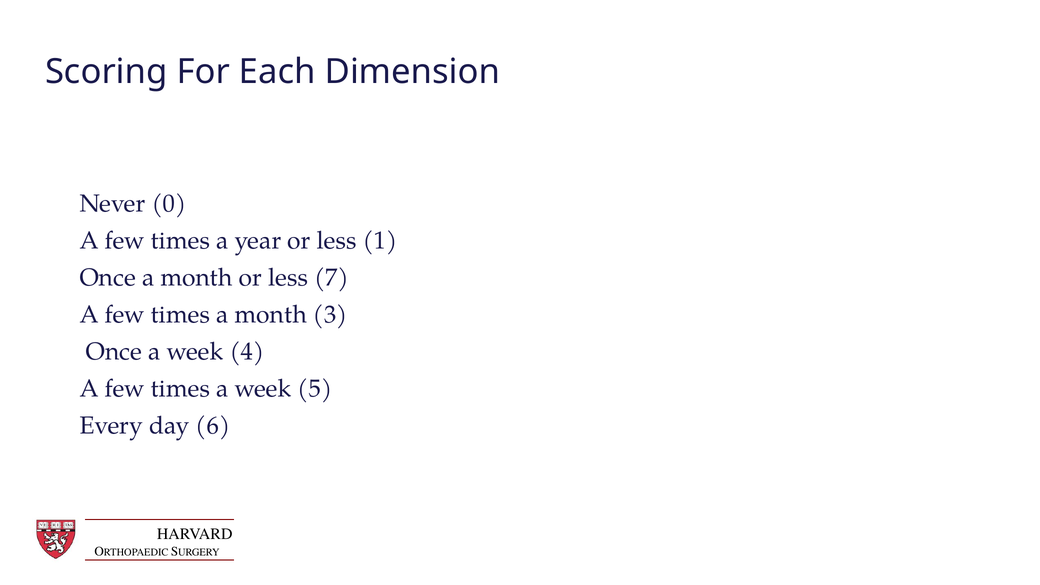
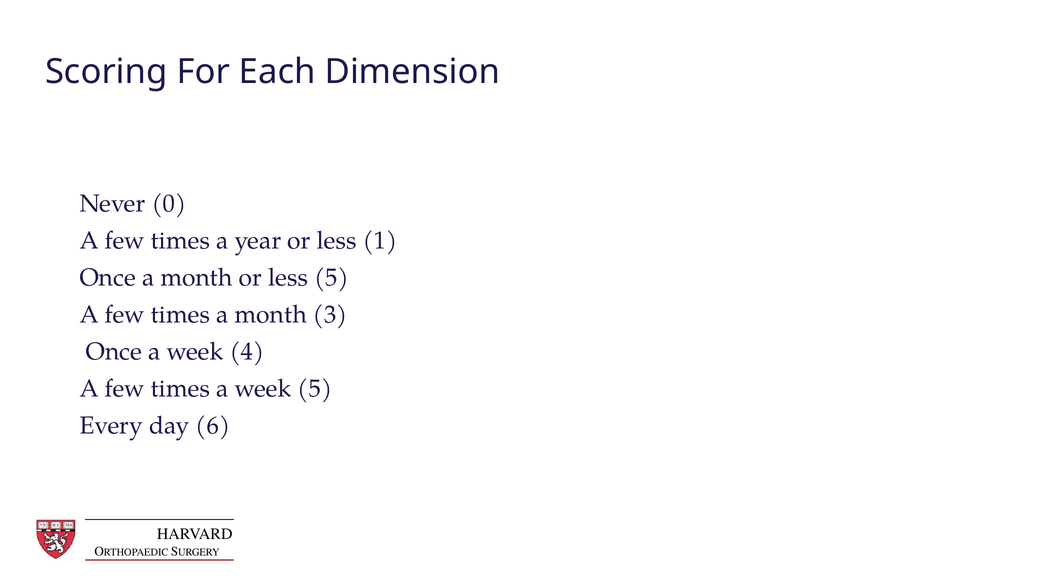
less 7: 7 -> 5
